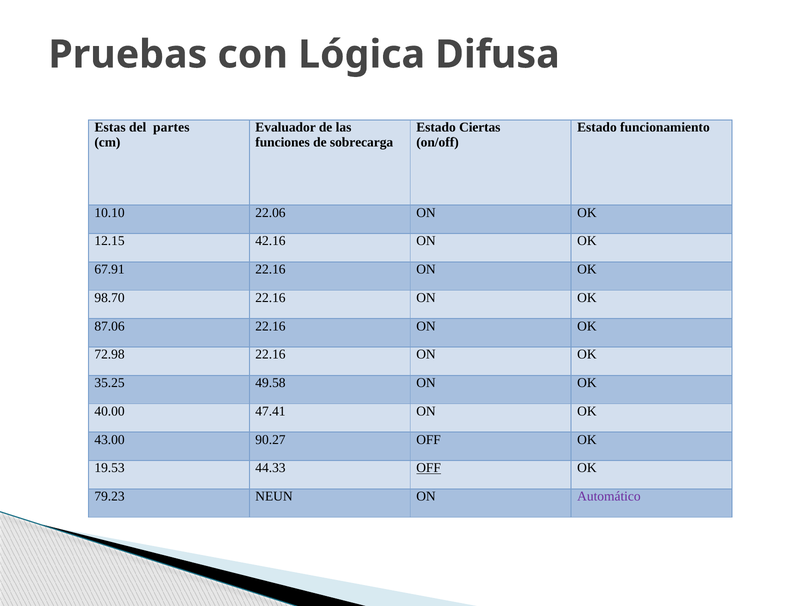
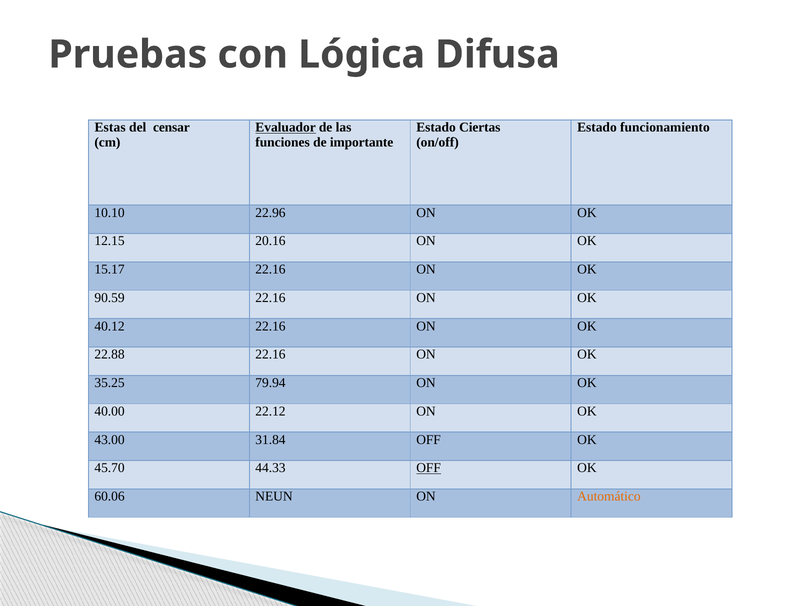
partes: partes -> censar
Evaluador underline: none -> present
sobrecarga: sobrecarga -> importante
22.06: 22.06 -> 22.96
42.16: 42.16 -> 20.16
67.91: 67.91 -> 15.17
98.70: 98.70 -> 90.59
87.06: 87.06 -> 40.12
72.98: 72.98 -> 22.88
49.58: 49.58 -> 79.94
47.41: 47.41 -> 22.12
90.27: 90.27 -> 31.84
19.53: 19.53 -> 45.70
79.23: 79.23 -> 60.06
Automático colour: purple -> orange
